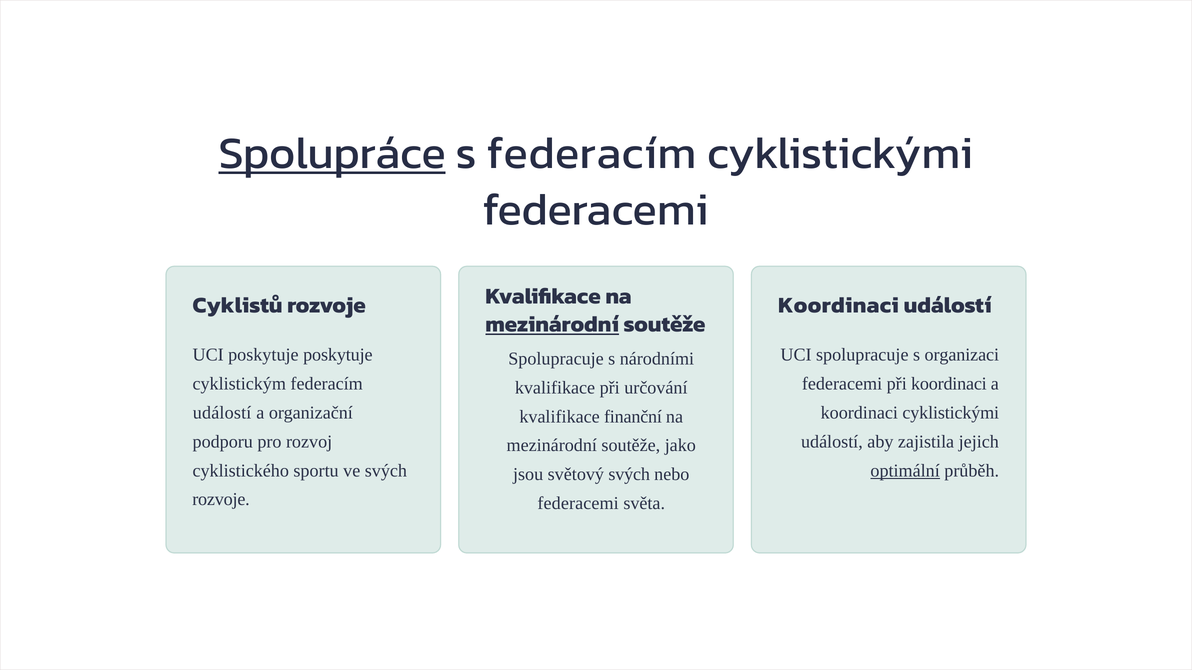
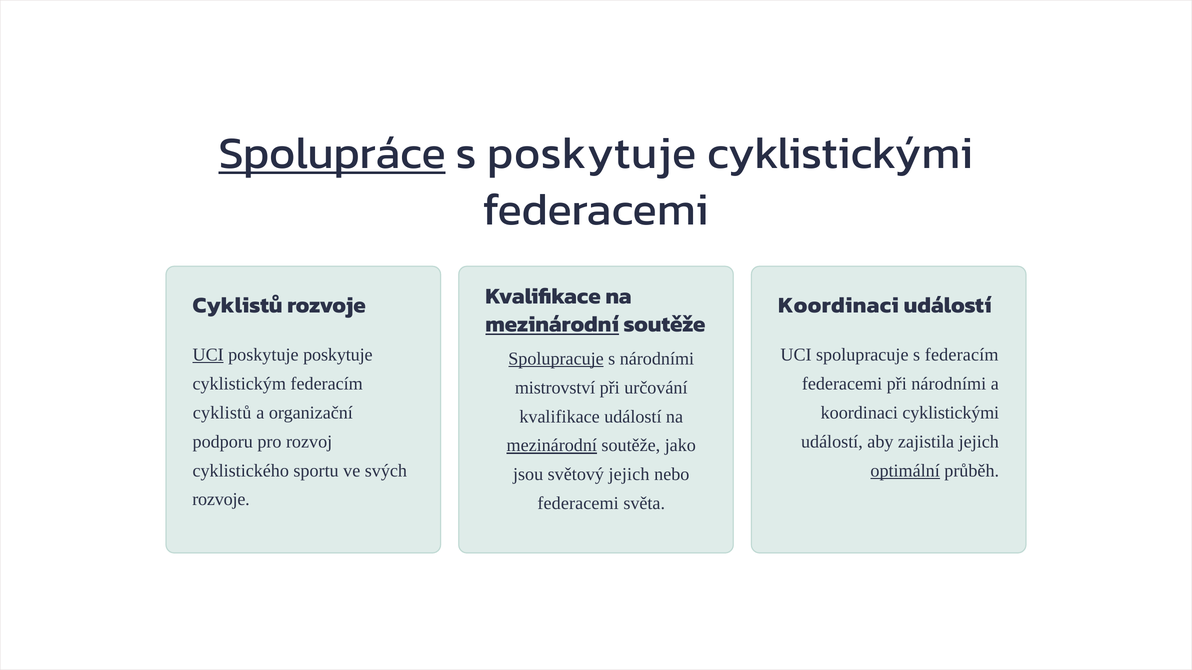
s federacím: federacím -> poskytuje
UCI at (208, 355) underline: none -> present
s organizaci: organizaci -> federacím
Spolupracuje at (556, 359) underline: none -> present
při koordinaci: koordinaci -> národními
kvalifikace at (555, 388): kvalifikace -> mistrovství
událostí at (222, 413): událostí -> cyklistů
kvalifikace finanční: finanční -> událostí
mezinárodní at (552, 446) underline: none -> present
světový svých: svých -> jejich
